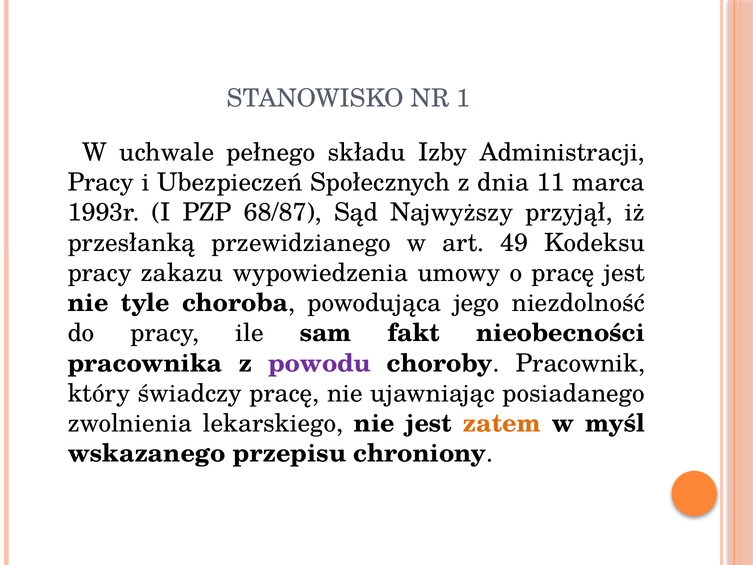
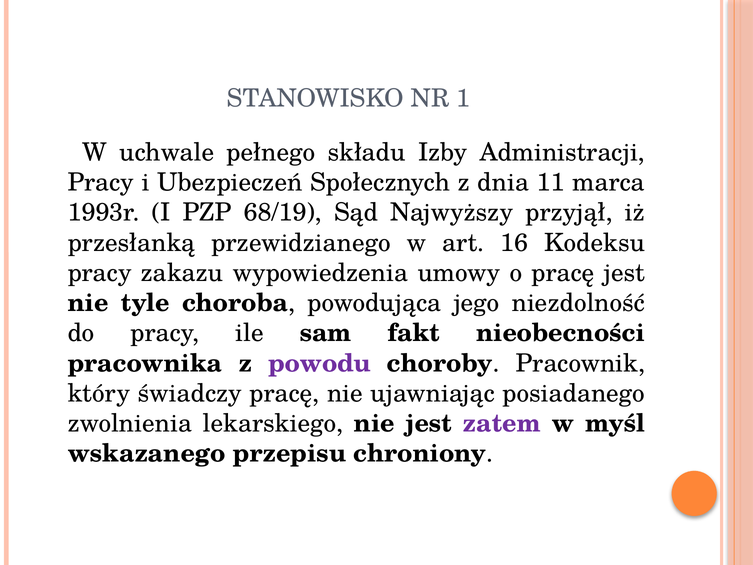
68/87: 68/87 -> 68/19
49: 49 -> 16
zatem colour: orange -> purple
